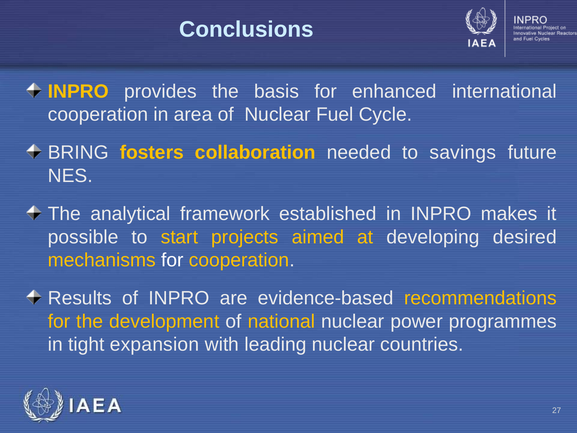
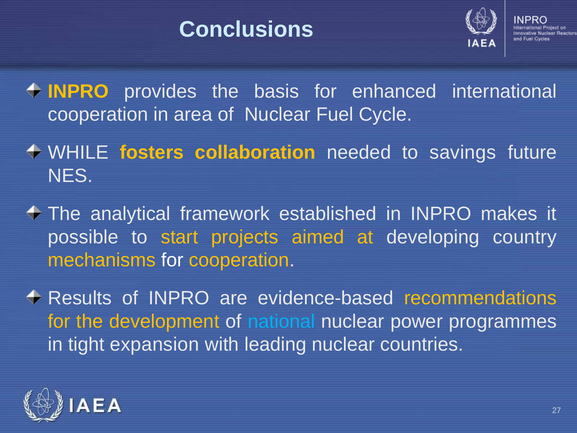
BRING: BRING -> WHILE
desired: desired -> country
national colour: yellow -> light blue
